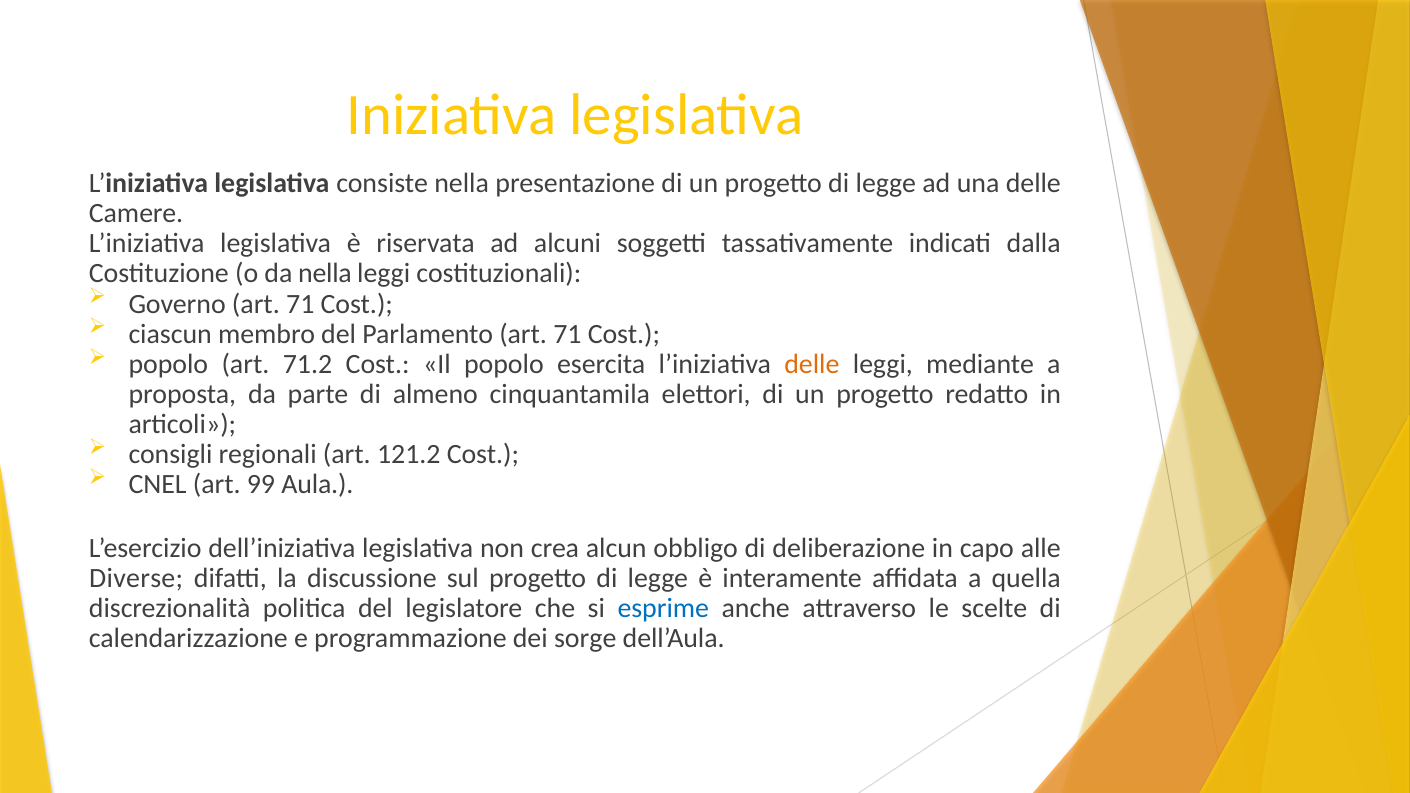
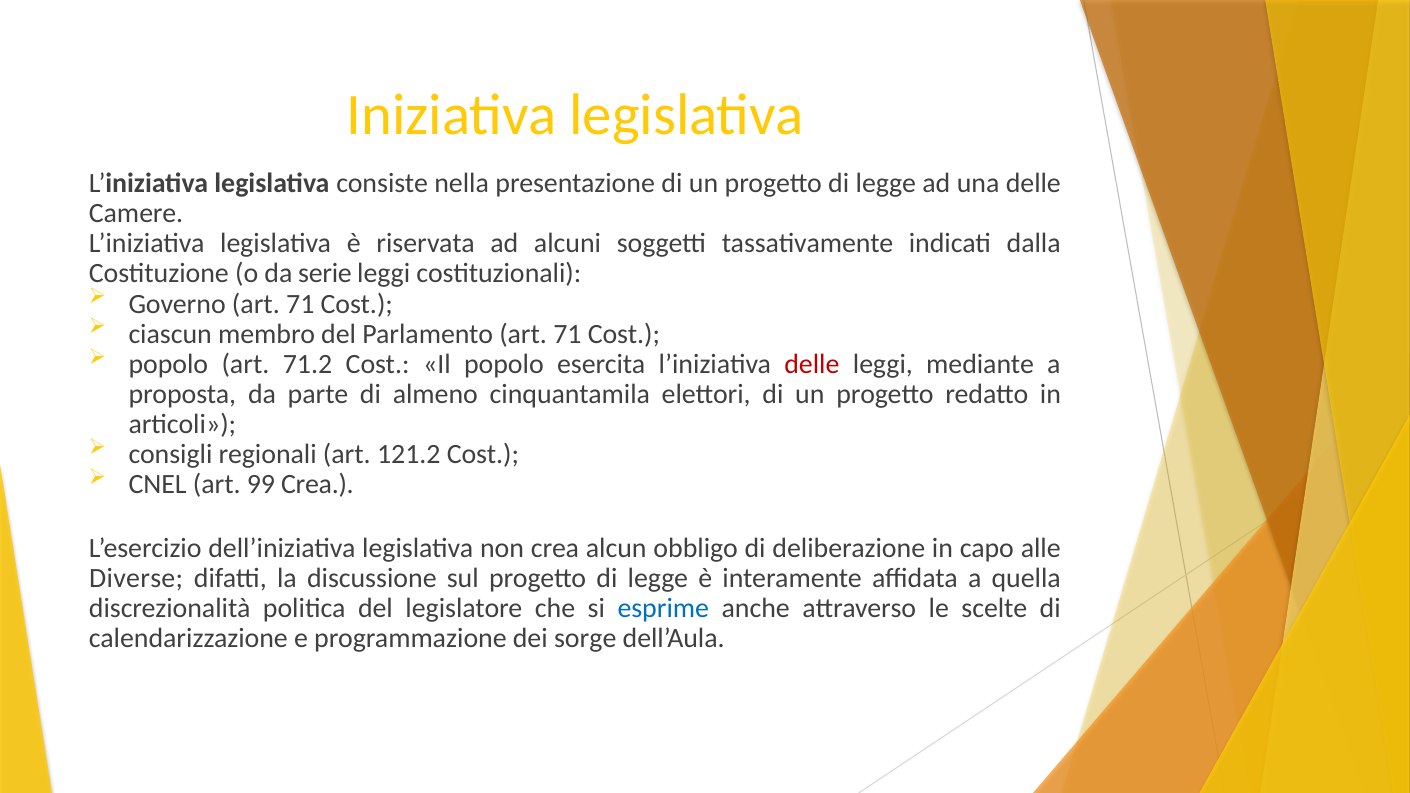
da nella: nella -> serie
delle at (812, 364) colour: orange -> red
99 Aula: Aula -> Crea
